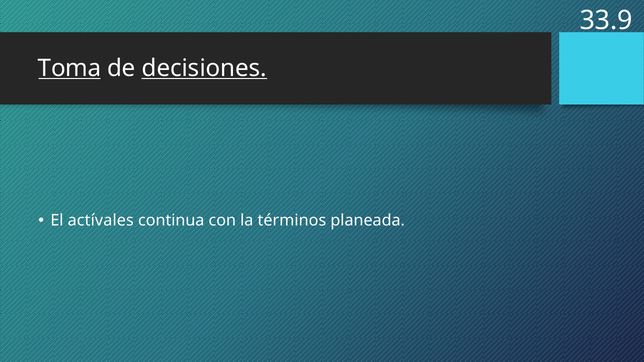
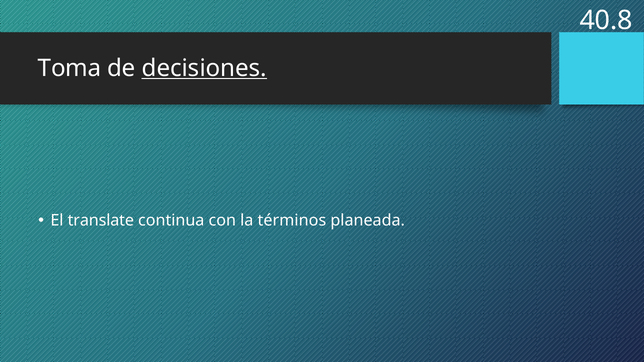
33.9: 33.9 -> 40.8
Toma underline: present -> none
actívales: actívales -> translate
